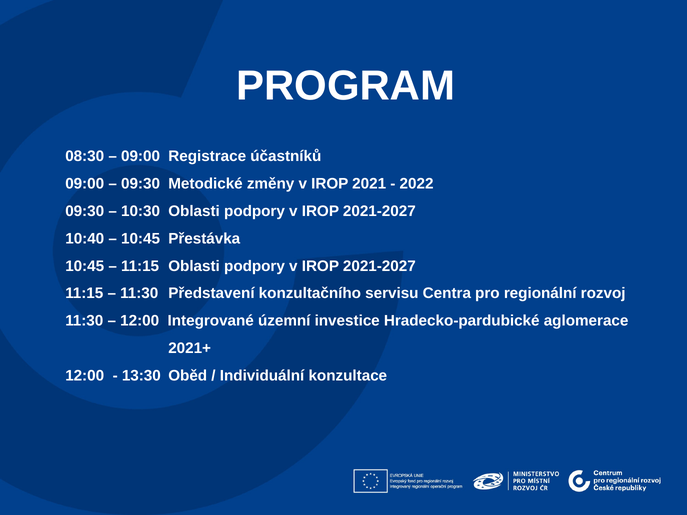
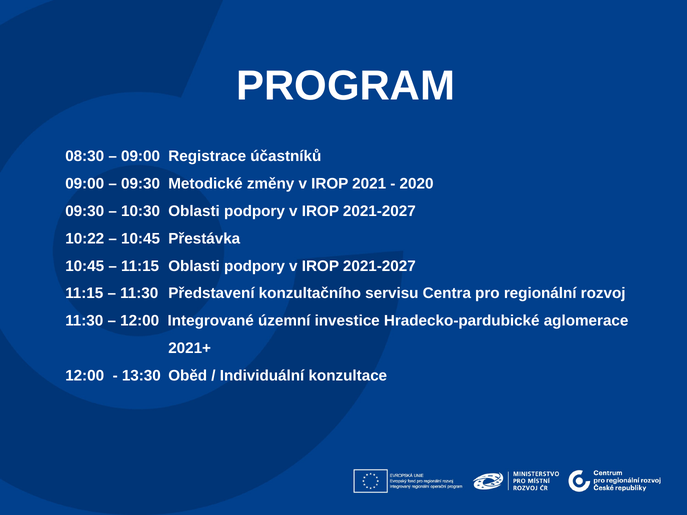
2022: 2022 -> 2020
10:40: 10:40 -> 10:22
